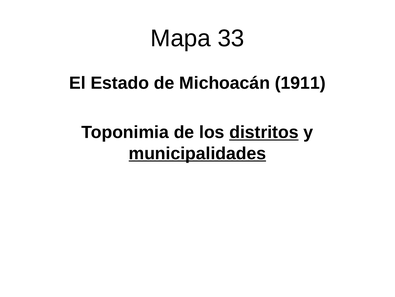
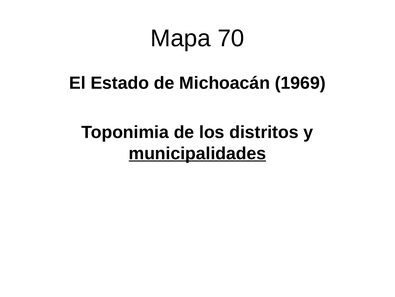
33: 33 -> 70
1911: 1911 -> 1969
distritos underline: present -> none
